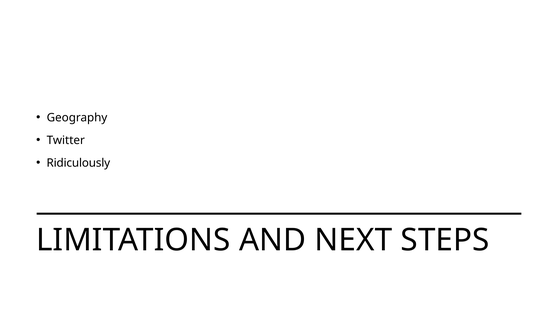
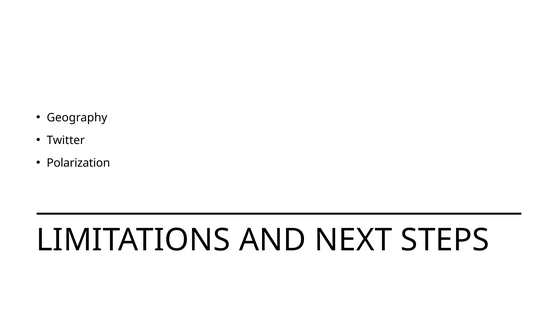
Ridiculously: Ridiculously -> Polarization
